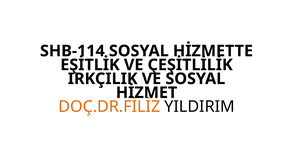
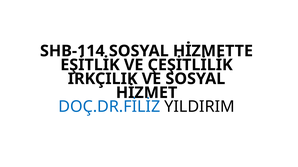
DOÇ.DR.FİLİZ colour: orange -> blue
